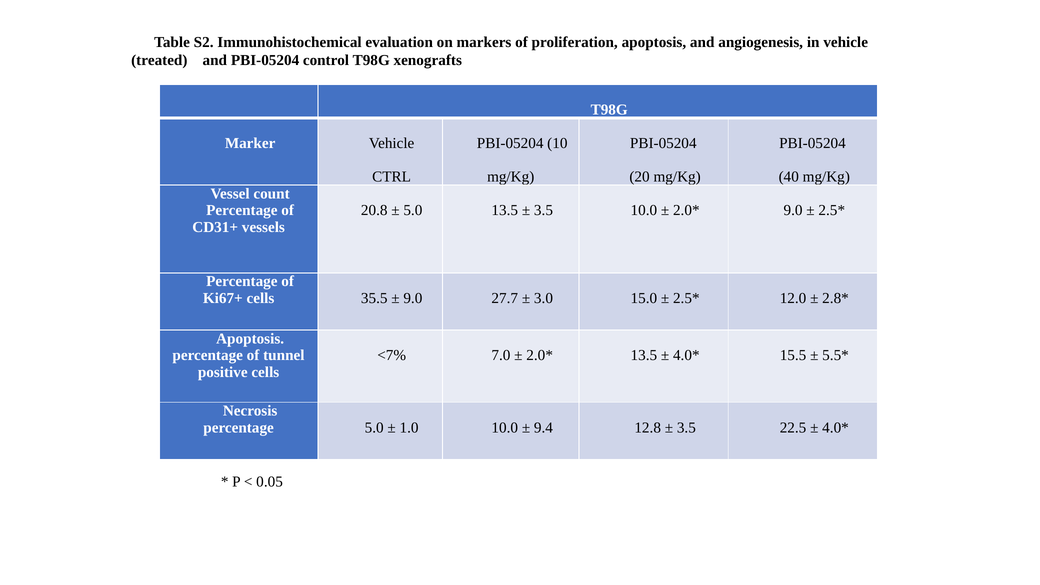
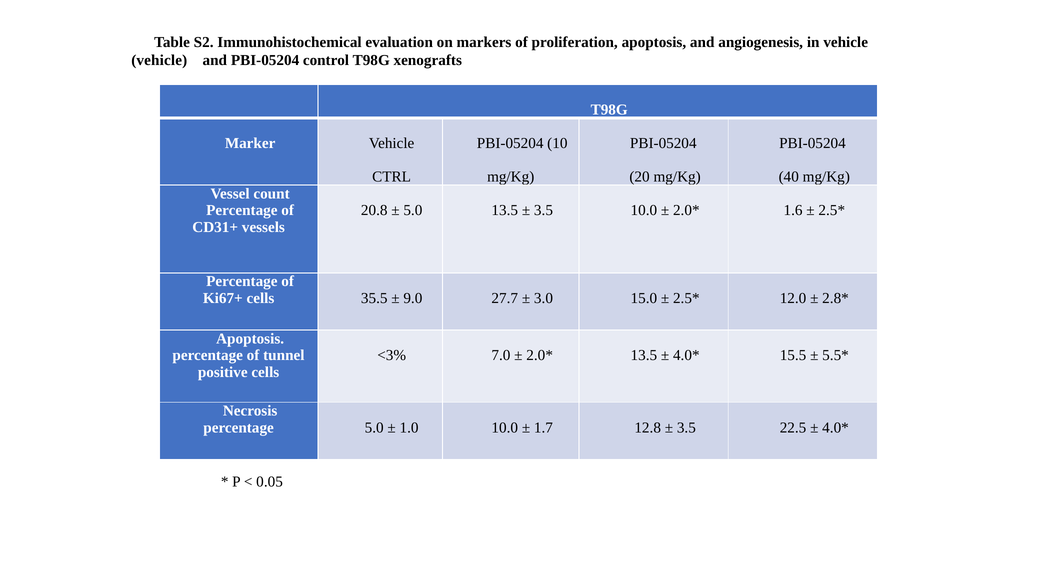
treated at (159, 60): treated -> vehicle
9.0 at (793, 210): 9.0 -> 1.6
<7%: <7% -> <3%
9.4: 9.4 -> 1.7
